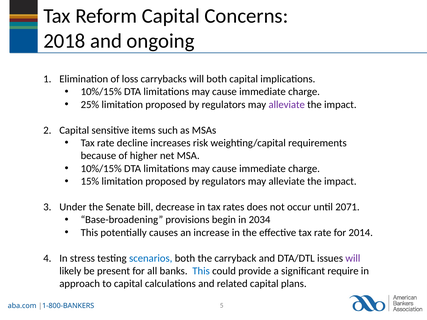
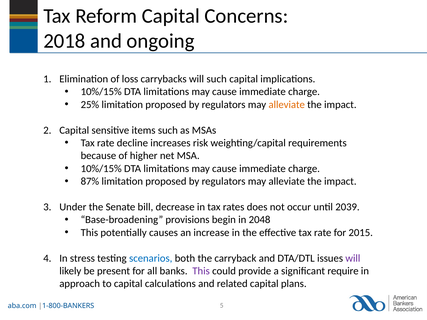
will both: both -> such
alleviate at (287, 105) colour: purple -> orange
15%: 15% -> 87%
2071: 2071 -> 2039
2034: 2034 -> 2048
2014: 2014 -> 2015
This at (201, 271) colour: blue -> purple
